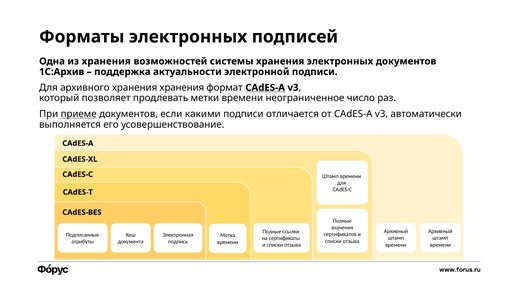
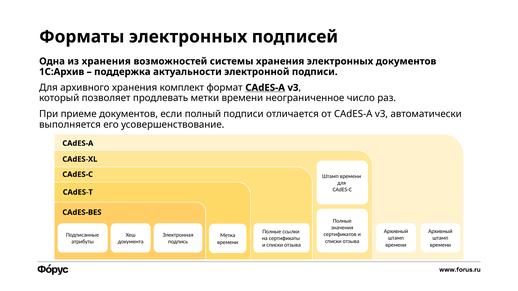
хранения хранения: хранения -> комплект
приеме underline: present -> none
какими: какими -> полный
